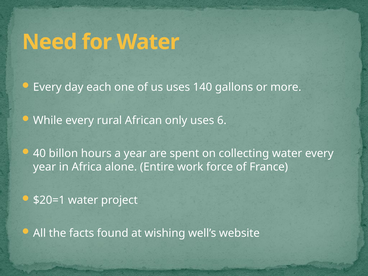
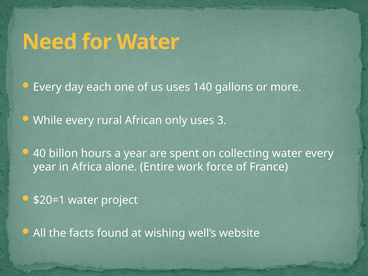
6: 6 -> 3
